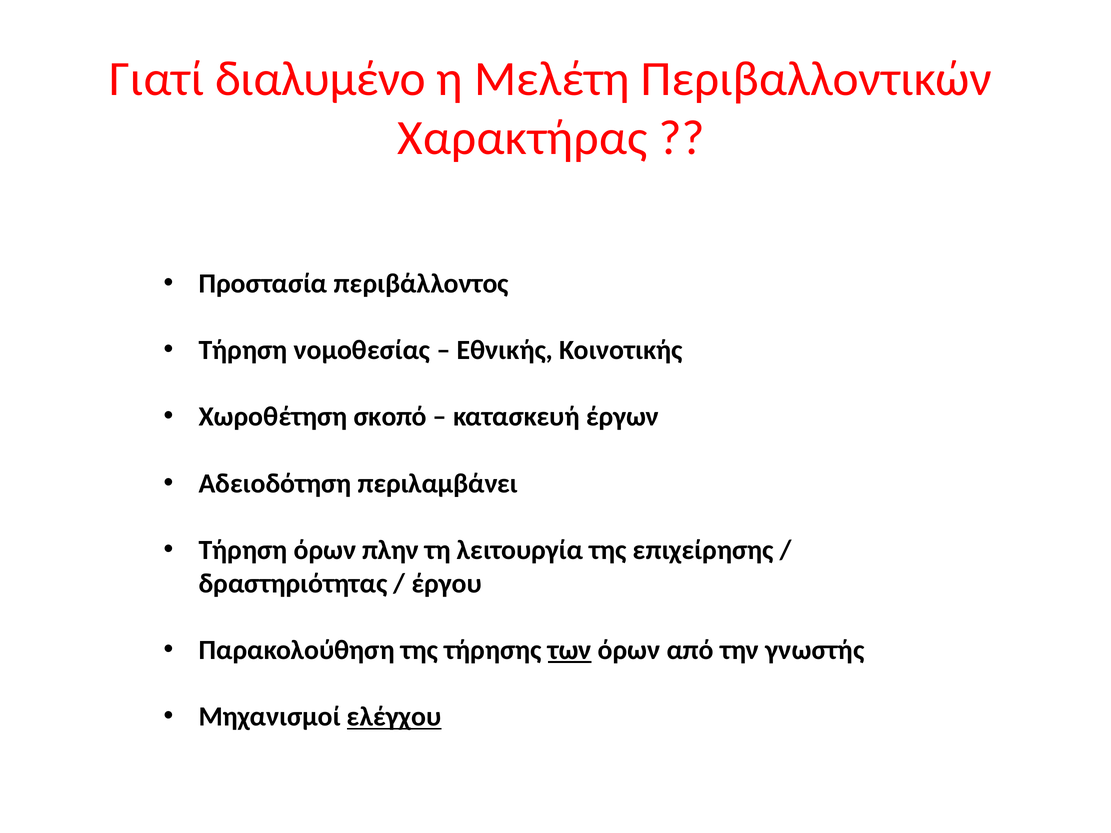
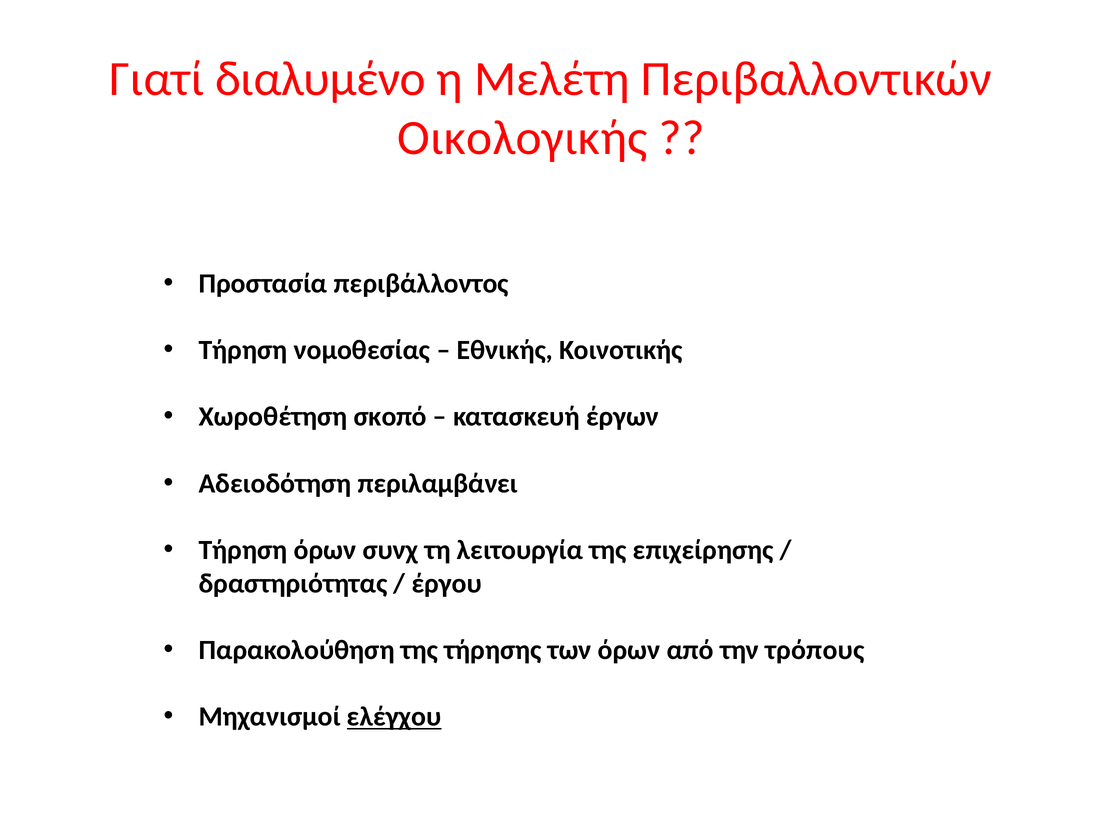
Χαρακτήρας: Χαρακτήρας -> Οικολογικής
πλην: πλην -> συνχ
των underline: present -> none
γνωστής: γνωστής -> τρόπους
